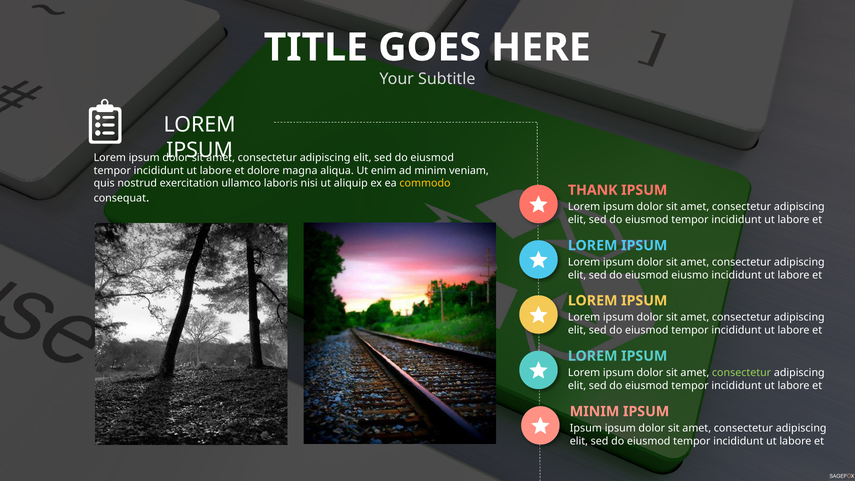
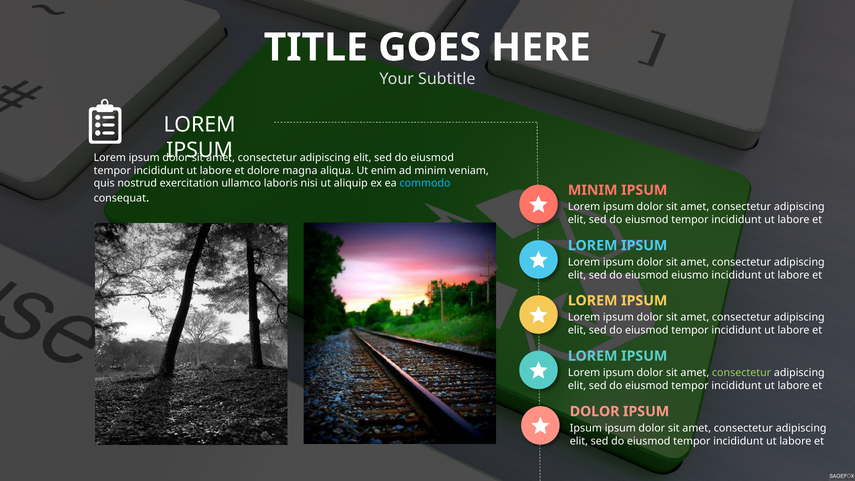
commodo colour: yellow -> light blue
THANK at (593, 190): THANK -> MINIM
MINIM at (595, 411): MINIM -> DOLOR
